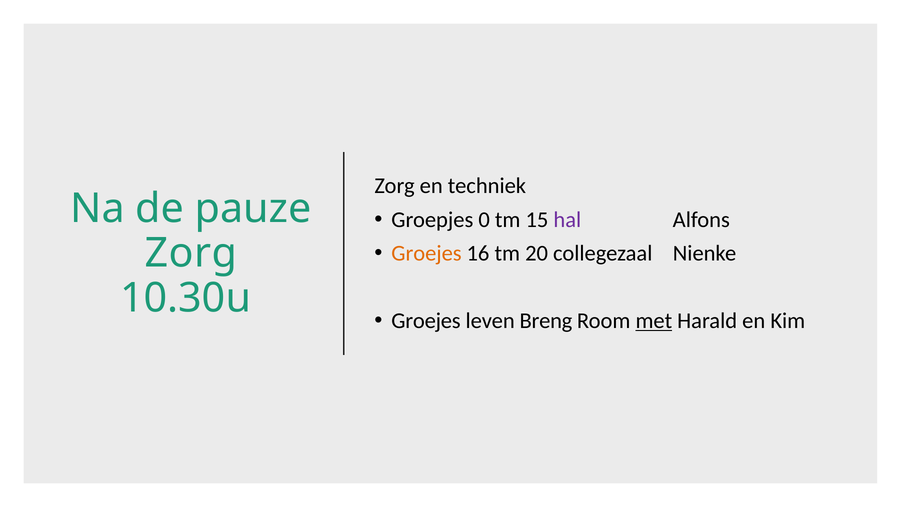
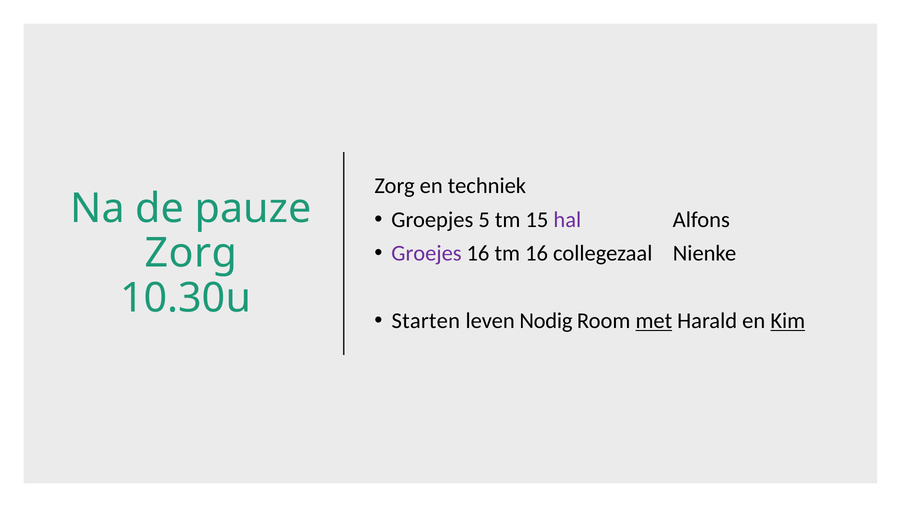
0: 0 -> 5
Groejes at (426, 253) colour: orange -> purple
tm 20: 20 -> 16
Groejes at (426, 321): Groejes -> Starten
Breng: Breng -> Nodig
Kim underline: none -> present
